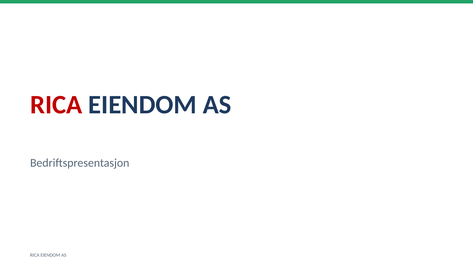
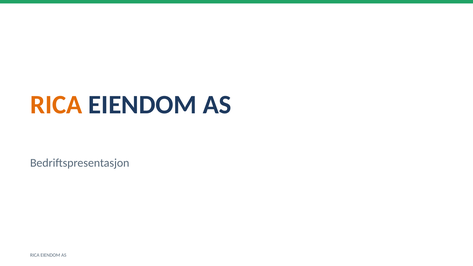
RICA at (56, 105) colour: red -> orange
